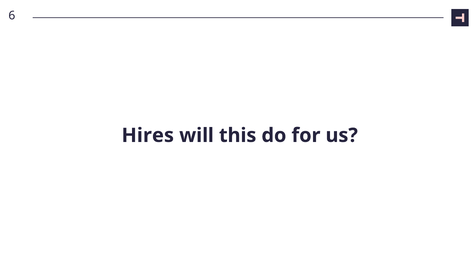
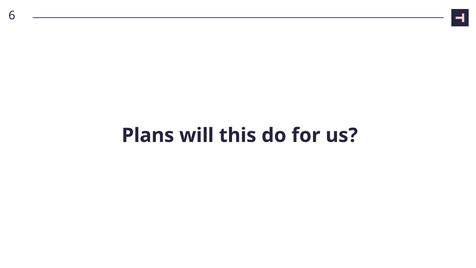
Hires: Hires -> Plans
